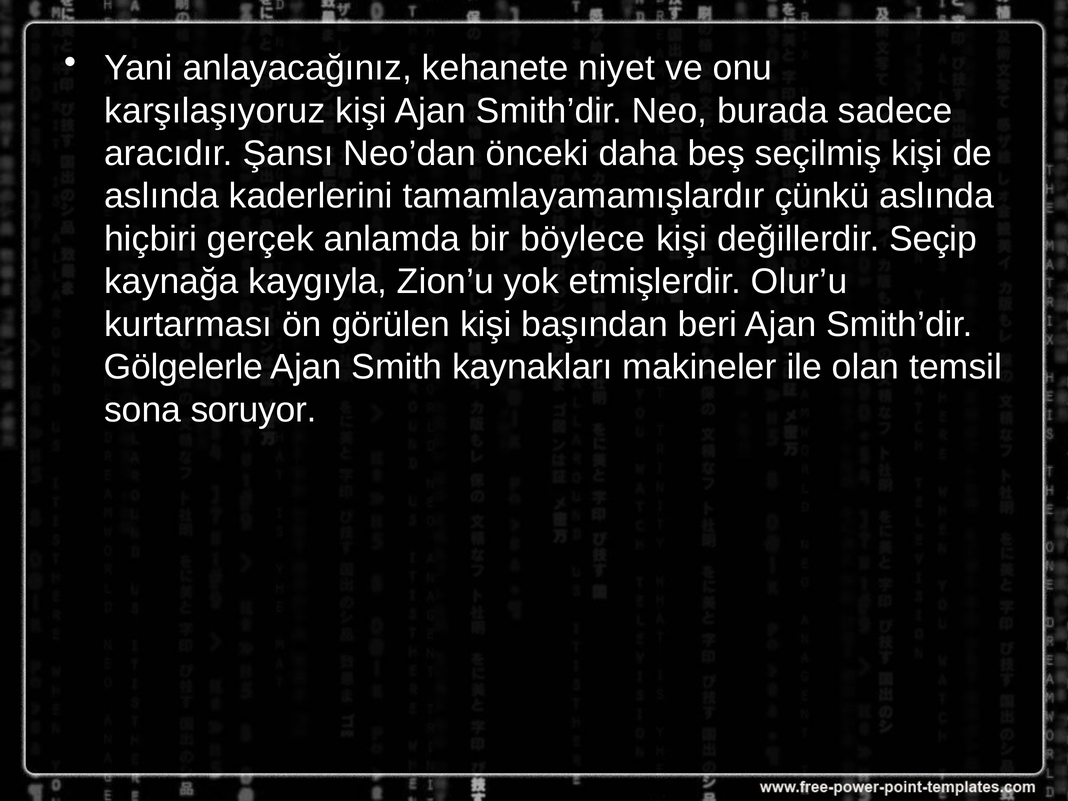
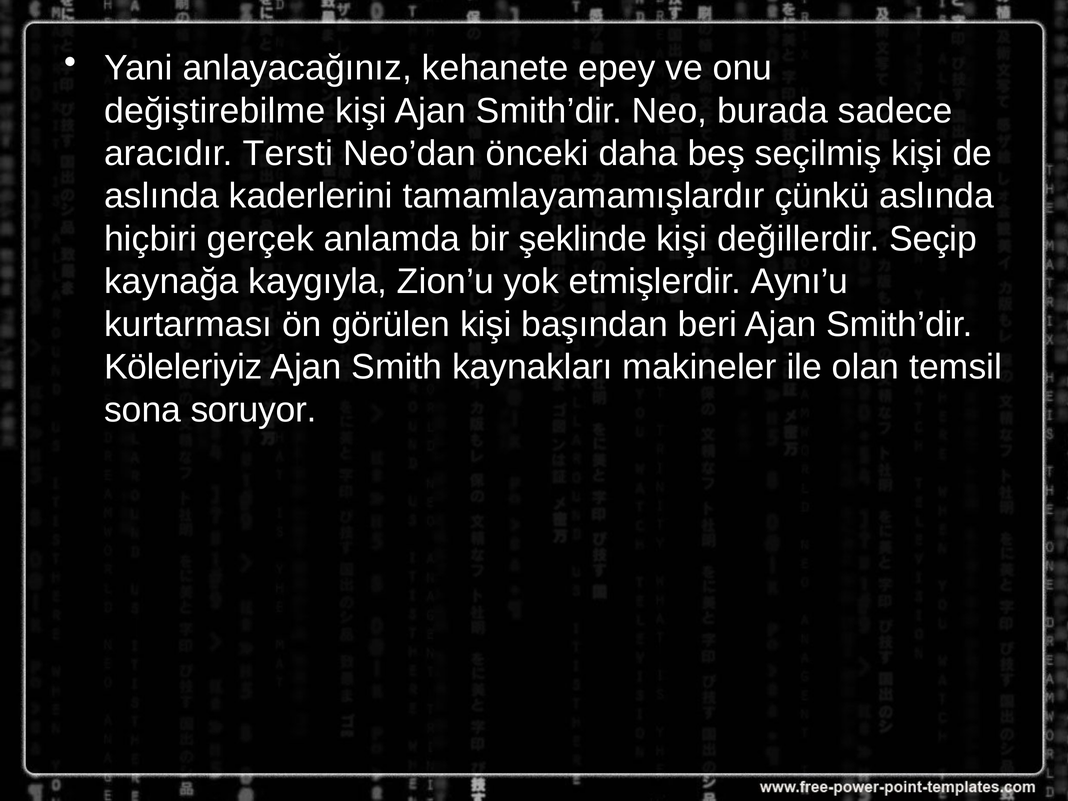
niyet: niyet -> epey
karşılaşıyoruz: karşılaşıyoruz -> değiştirebilme
Şansı: Şansı -> Tersti
böylece: böylece -> şeklinde
Olur’u: Olur’u -> Aynı’u
Gölgelerle: Gölgelerle -> Köleleriyiz
